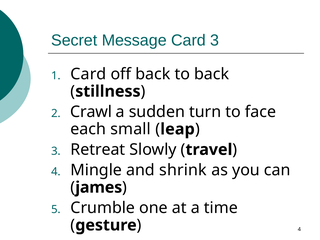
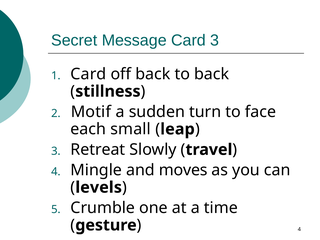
Crawl: Crawl -> Motif
shrink: shrink -> moves
james: james -> levels
